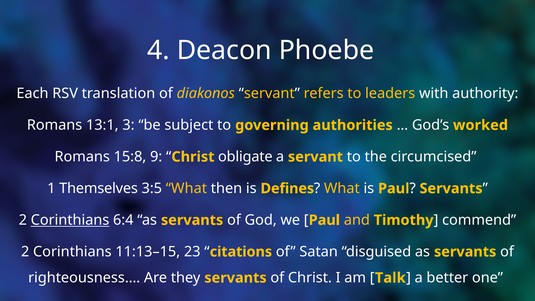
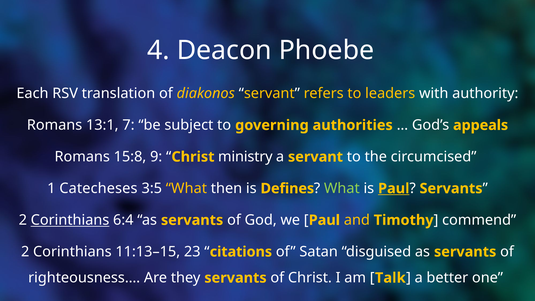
3: 3 -> 7
worked: worked -> appeals
obligate: obligate -> ministry
Themselves: Themselves -> Catecheses
What at (342, 188) colour: yellow -> light green
Paul at (394, 188) underline: none -> present
